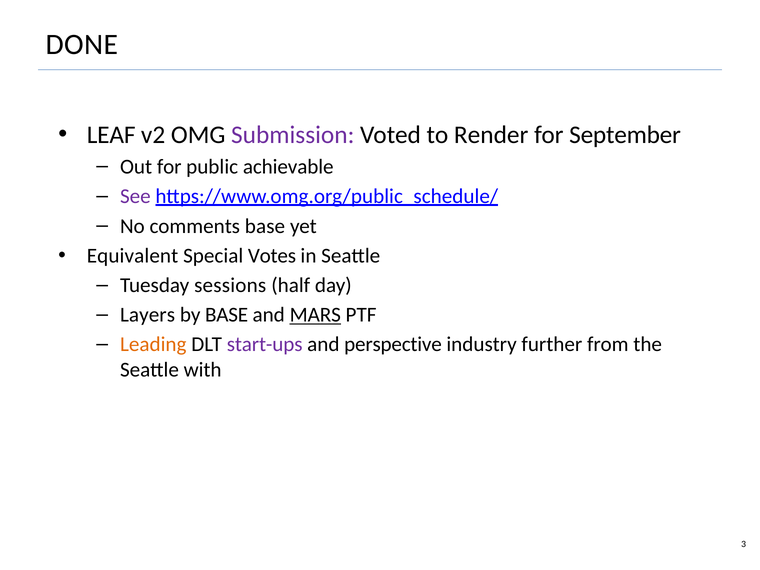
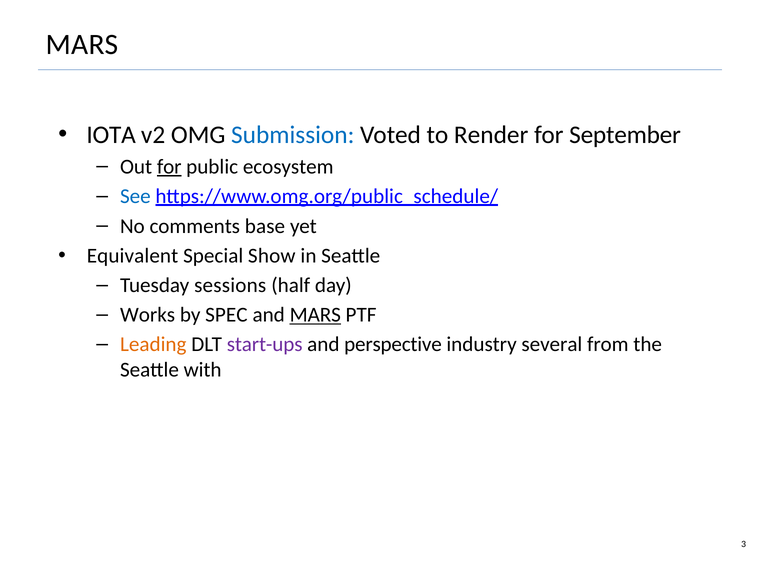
DONE at (82, 44): DONE -> MARS
LEAF: LEAF -> IOTA
Submission colour: purple -> blue
for at (169, 167) underline: none -> present
achievable: achievable -> ecosystem
See colour: purple -> blue
Votes: Votes -> Show
Layers: Layers -> Works
by BASE: BASE -> SPEC
further: further -> several
